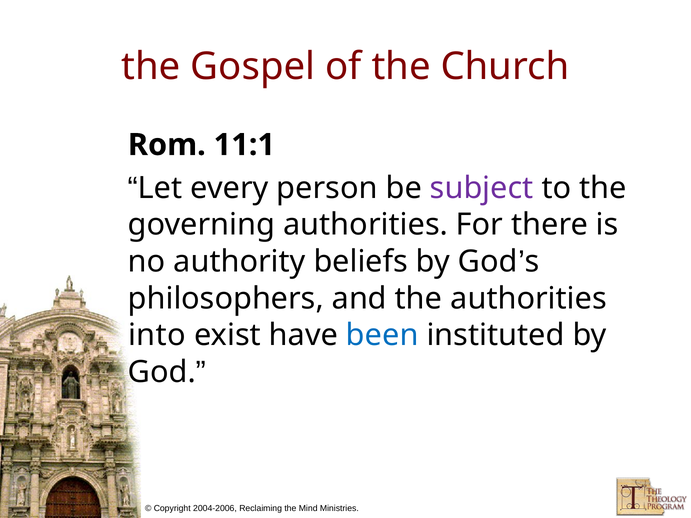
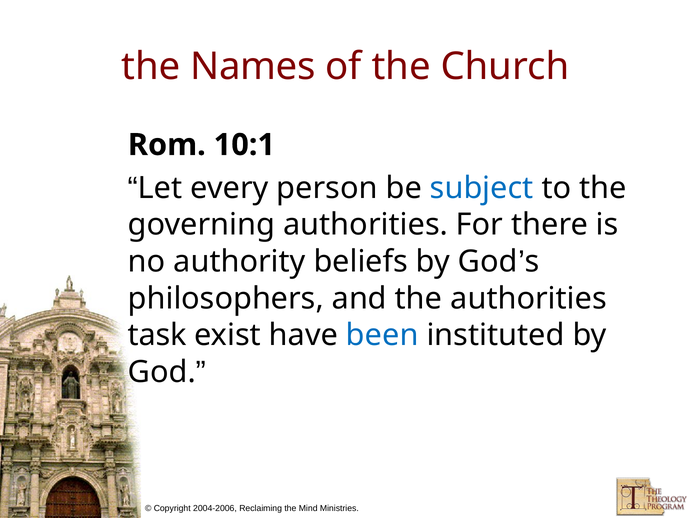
Gospel: Gospel -> Names
11:1: 11:1 -> 10:1
subject colour: purple -> blue
into: into -> task
